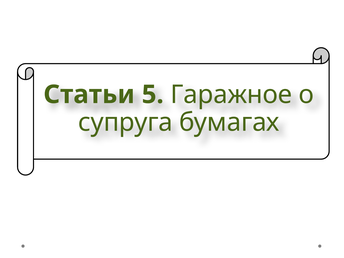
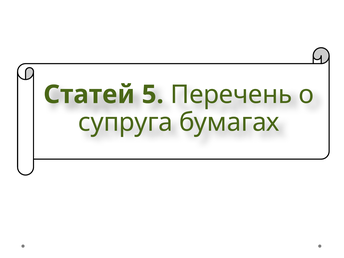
Статьи: Статьи -> Статей
Гаражное: Гаражное -> Перечень
